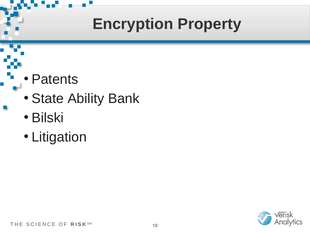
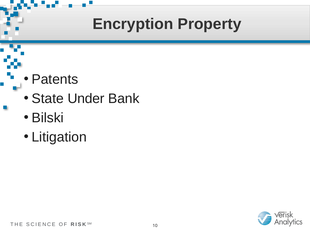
Ability: Ability -> Under
